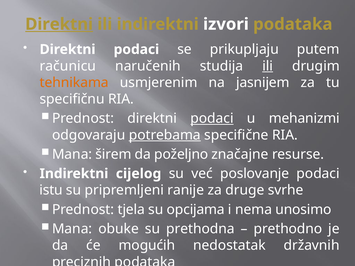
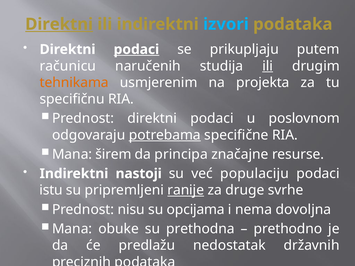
izvori colour: white -> light blue
podaci at (136, 49) underline: none -> present
jasnijem: jasnijem -> projekta
podaci at (212, 119) underline: present -> none
mehanizmi: mehanizmi -> poslovnom
poželjno: poželjno -> principa
cijelog: cijelog -> nastoji
poslovanje: poslovanje -> populaciju
ranije underline: none -> present
tjela: tjela -> nisu
unosimo: unosimo -> dovoljna
mogućih: mogućih -> predlažu
